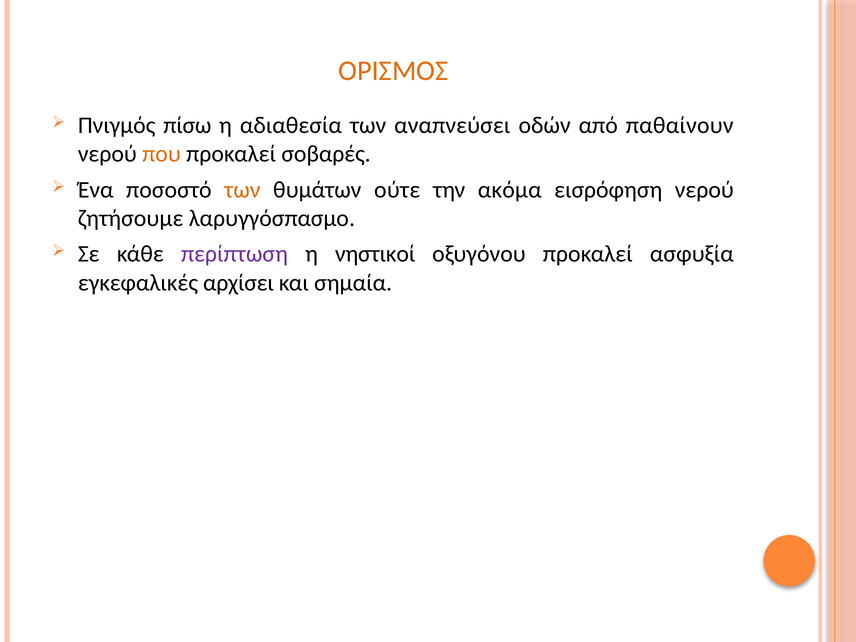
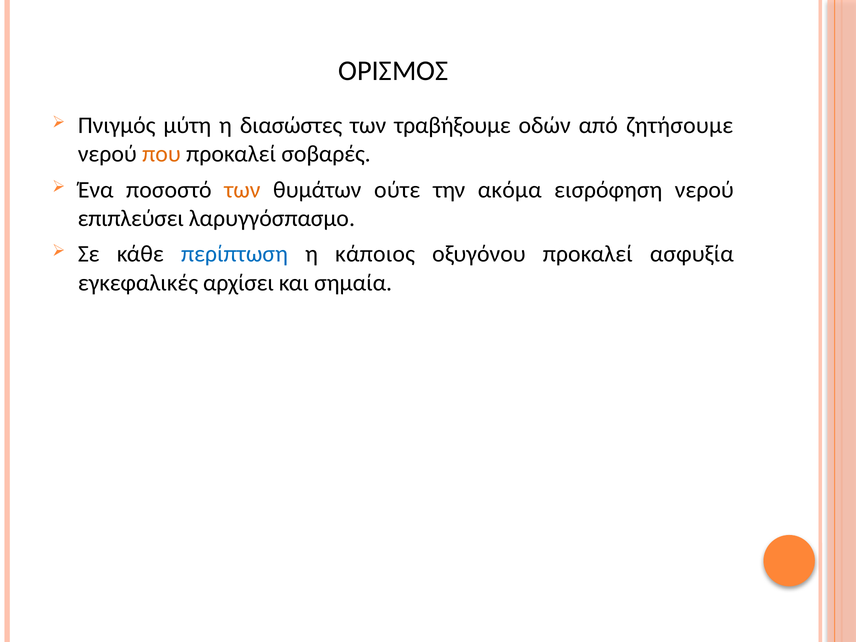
ΟΡΙΣΜΟΣ colour: orange -> black
πίσω: πίσω -> μύτη
αδιαθεσία: αδιαθεσία -> διασώστες
αναπνεύσει: αναπνεύσει -> τραβήξουμε
παθαίνουν: παθαίνουν -> ζητήσουμε
ζητήσουμε: ζητήσουμε -> επιπλεύσει
περίπτωση colour: purple -> blue
νηστικοί: νηστικοί -> κάποιος
